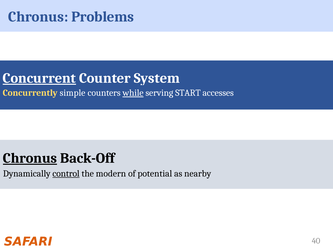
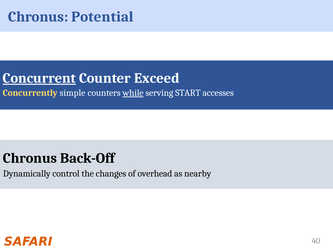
Problems: Problems -> Potential
System: System -> Exceed
Chronus at (30, 159) underline: present -> none
control underline: present -> none
modern: modern -> changes
potential: potential -> overhead
